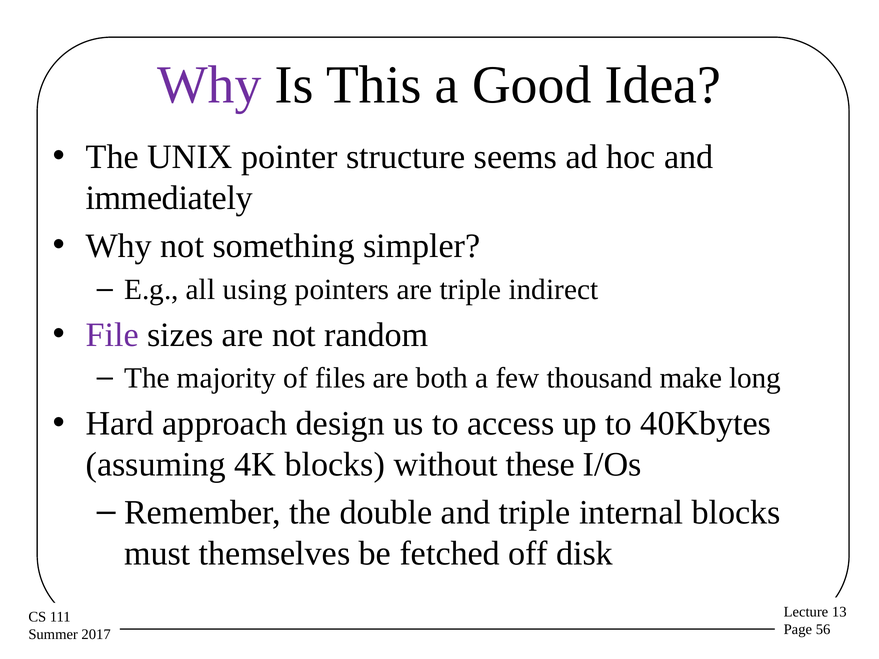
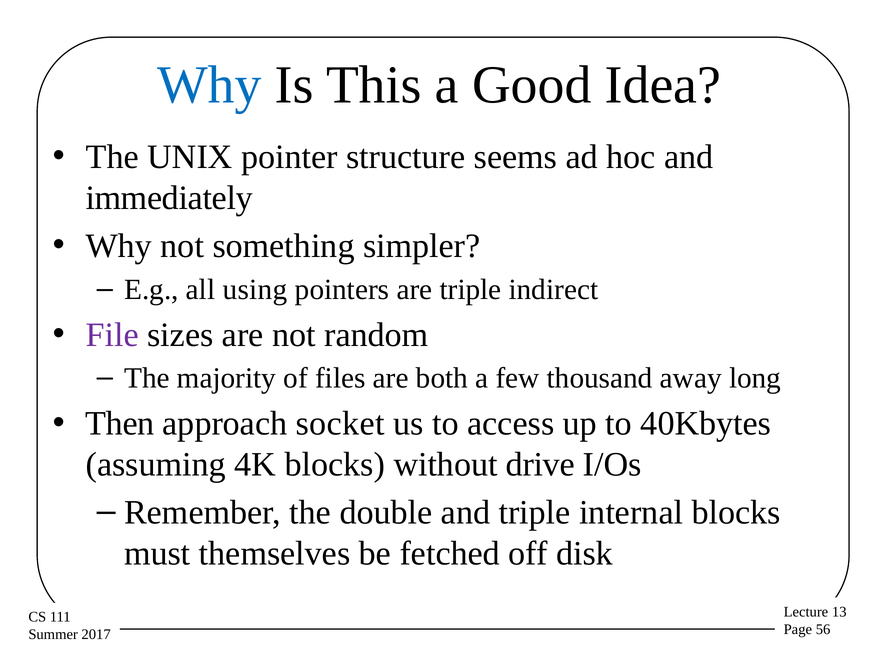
Why at (209, 85) colour: purple -> blue
make: make -> away
Hard: Hard -> Then
design: design -> socket
these: these -> drive
